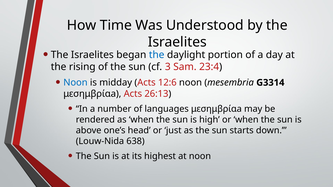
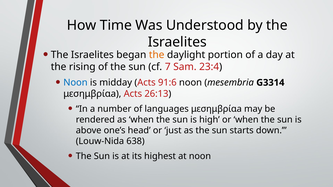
the at (157, 55) colour: blue -> orange
3: 3 -> 7
12:6: 12:6 -> 91:6
